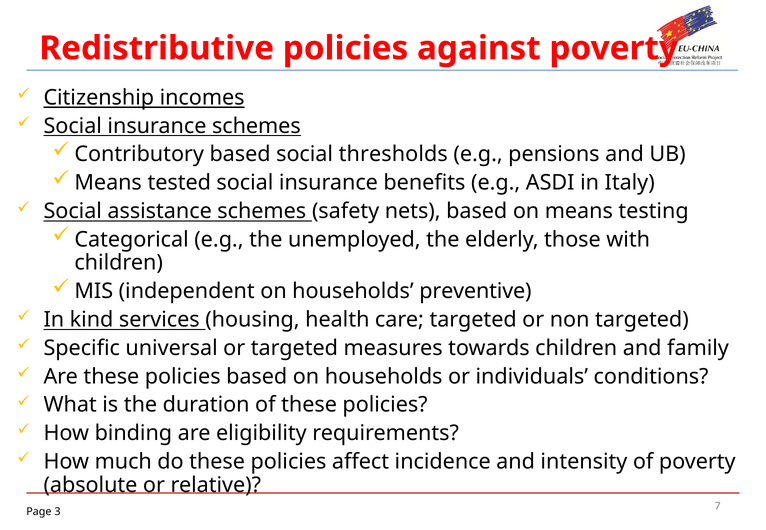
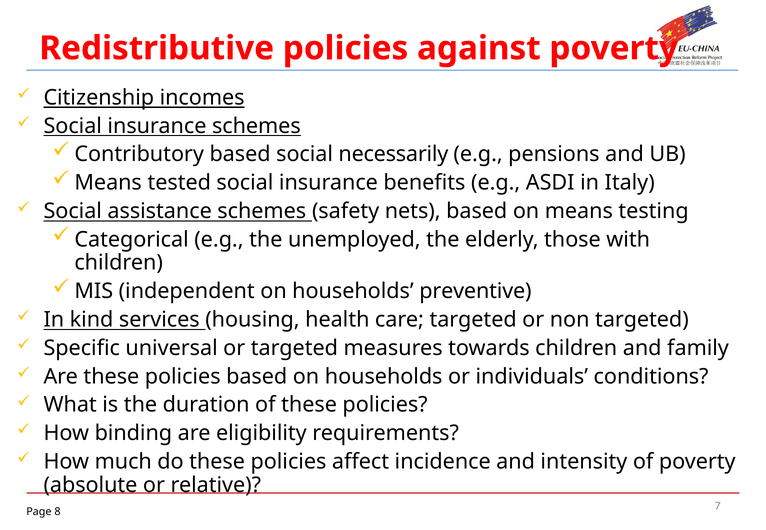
thresholds: thresholds -> necessarily
3: 3 -> 8
